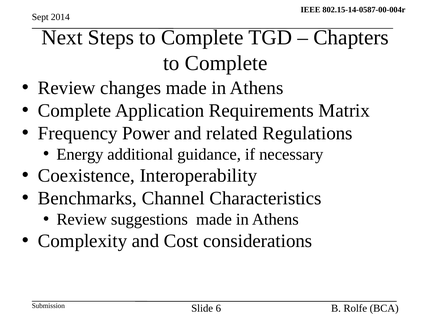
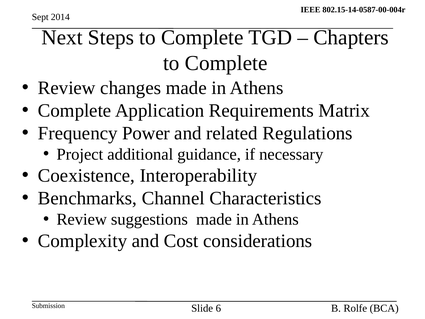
Energy: Energy -> Project
